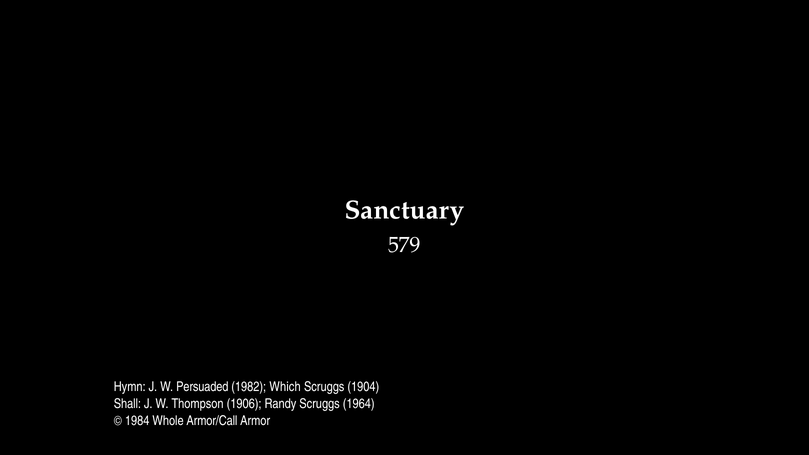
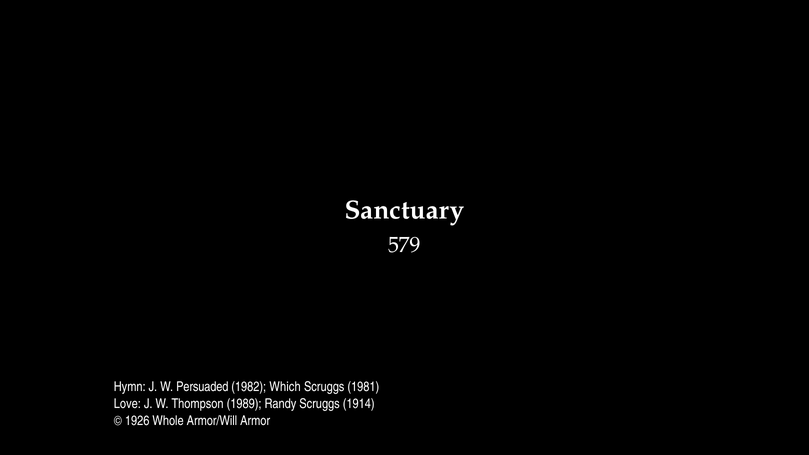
1904: 1904 -> 1981
Shall: Shall -> Love
1906: 1906 -> 1989
1964: 1964 -> 1914
1984: 1984 -> 1926
Armor/Call: Armor/Call -> Armor/Will
